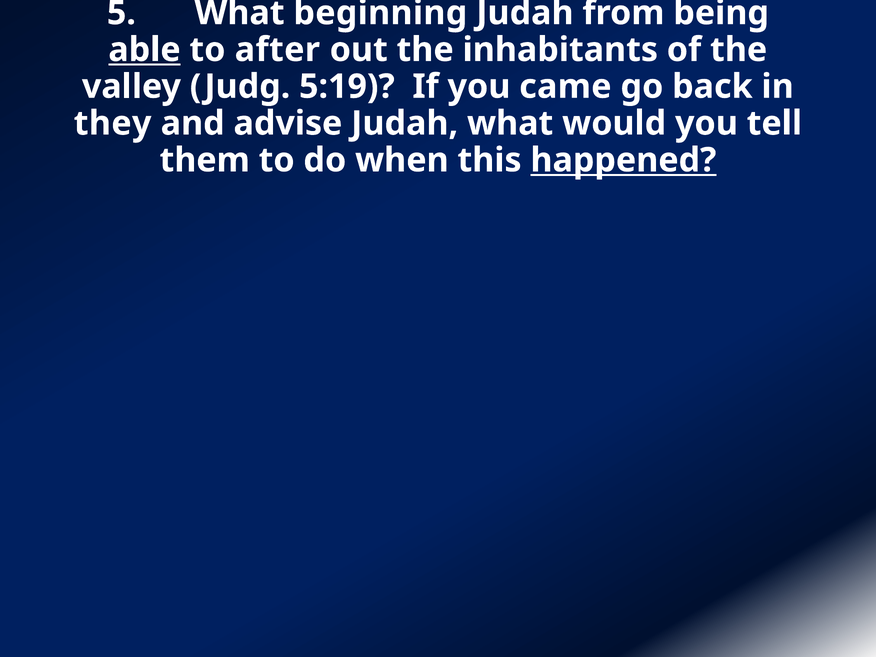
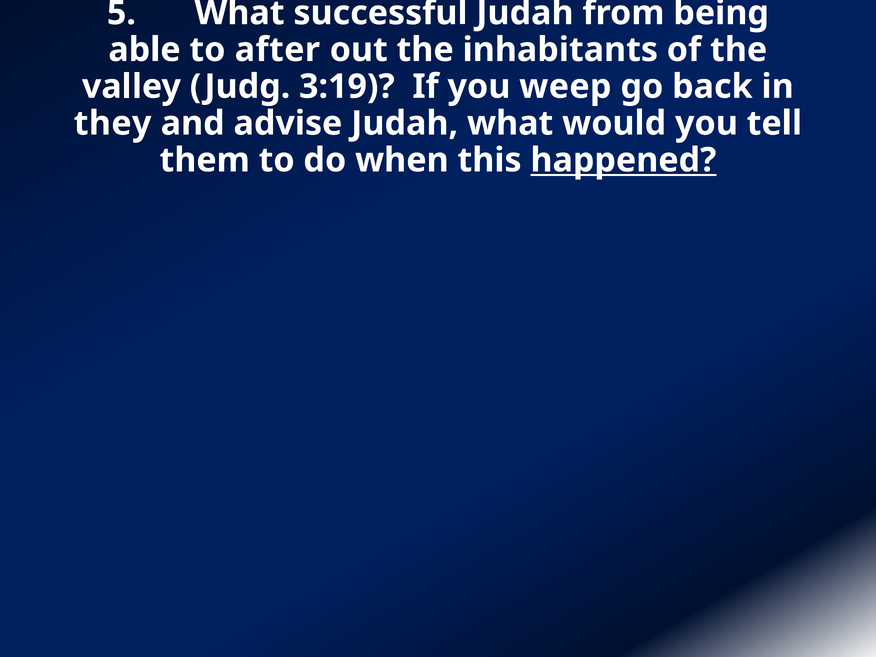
beginning: beginning -> successful
able underline: present -> none
5:19: 5:19 -> 3:19
came: came -> weep
